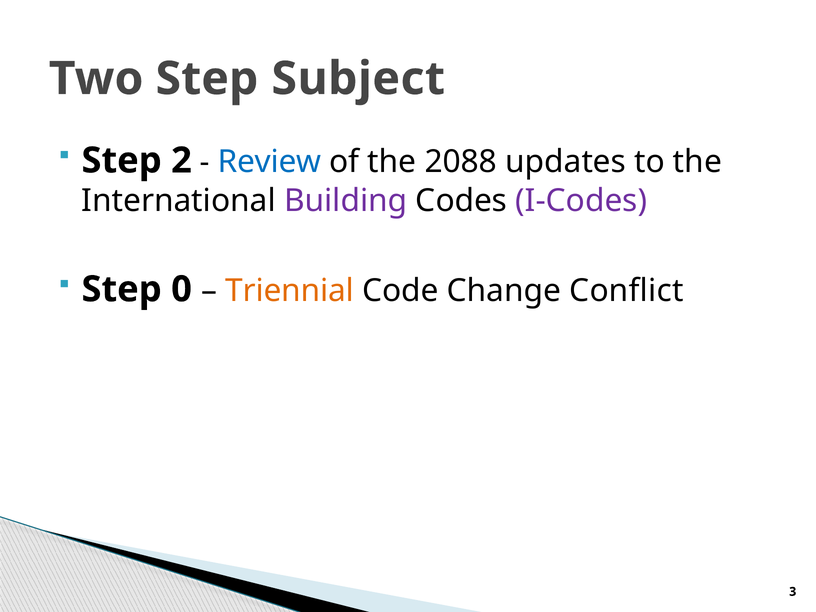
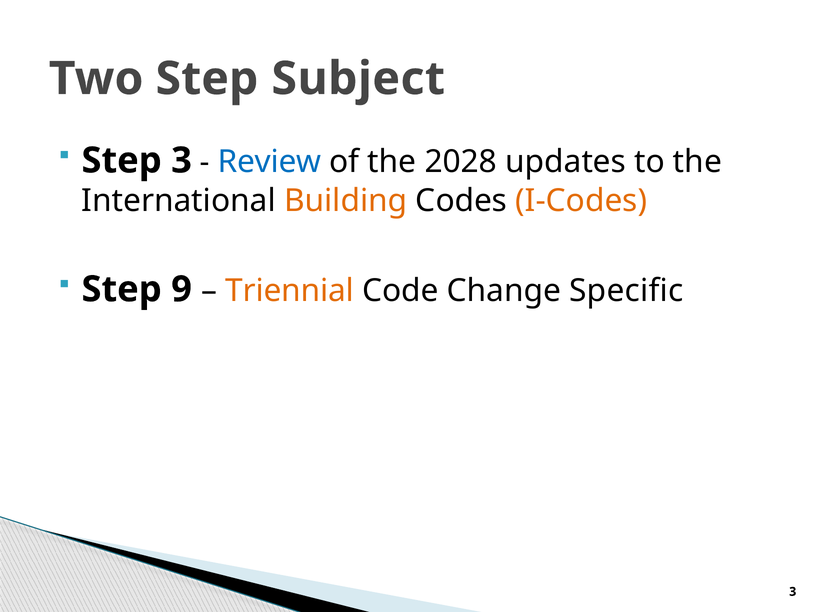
Step 2: 2 -> 3
2088: 2088 -> 2028
Building colour: purple -> orange
I-Codes colour: purple -> orange
0: 0 -> 9
Conflict: Conflict -> Specific
